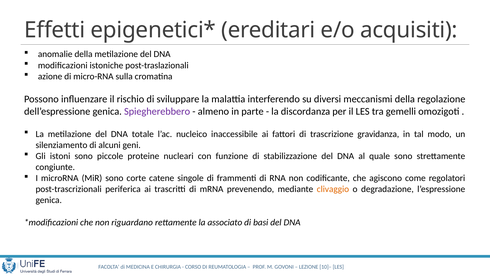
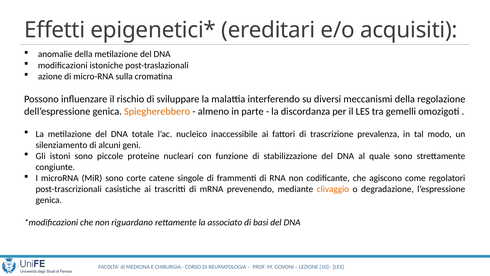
Spiegherebbero colour: purple -> orange
gravidanza: gravidanza -> prevalenza
periferica: periferica -> casistiche
